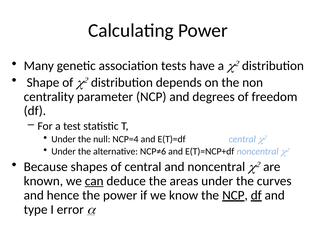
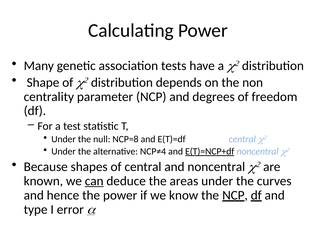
NCP=4: NCP=4 -> NCP=8
NCP≠6: NCP≠6 -> NCP≠4
E(T)=NCP+df underline: none -> present
